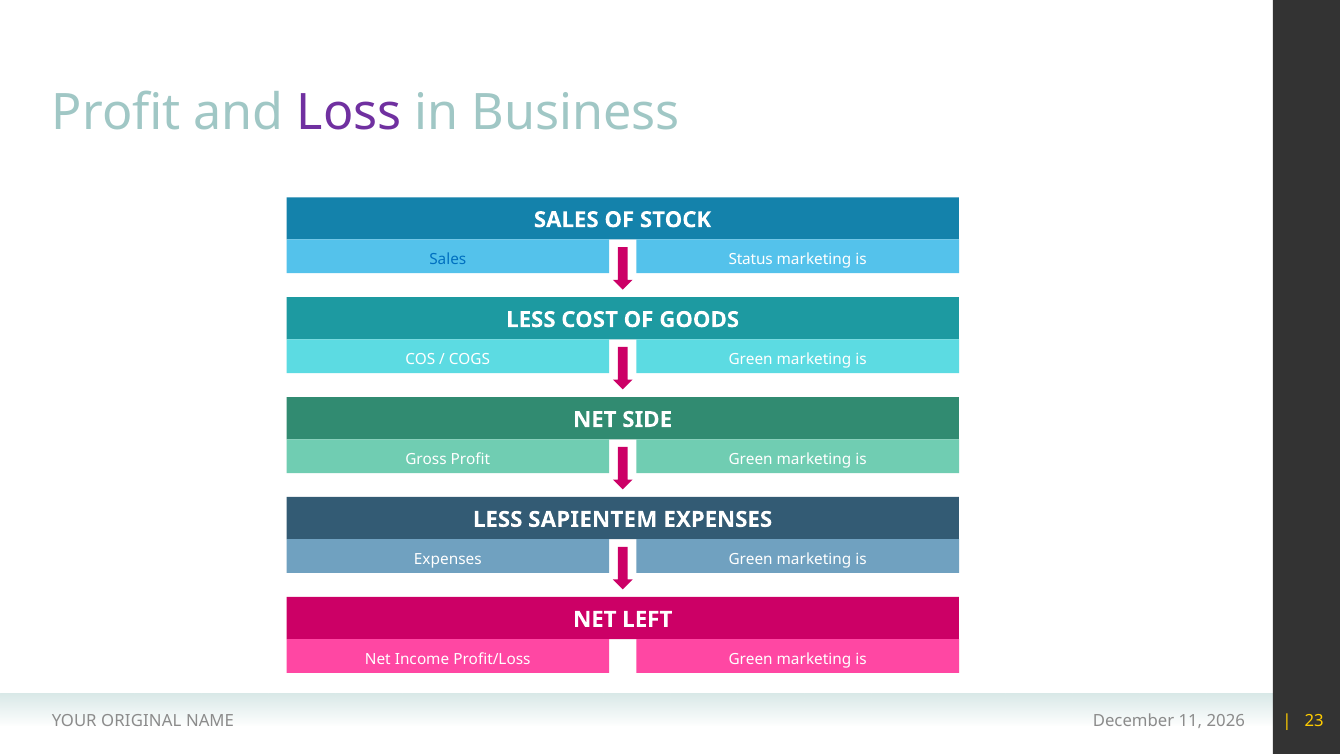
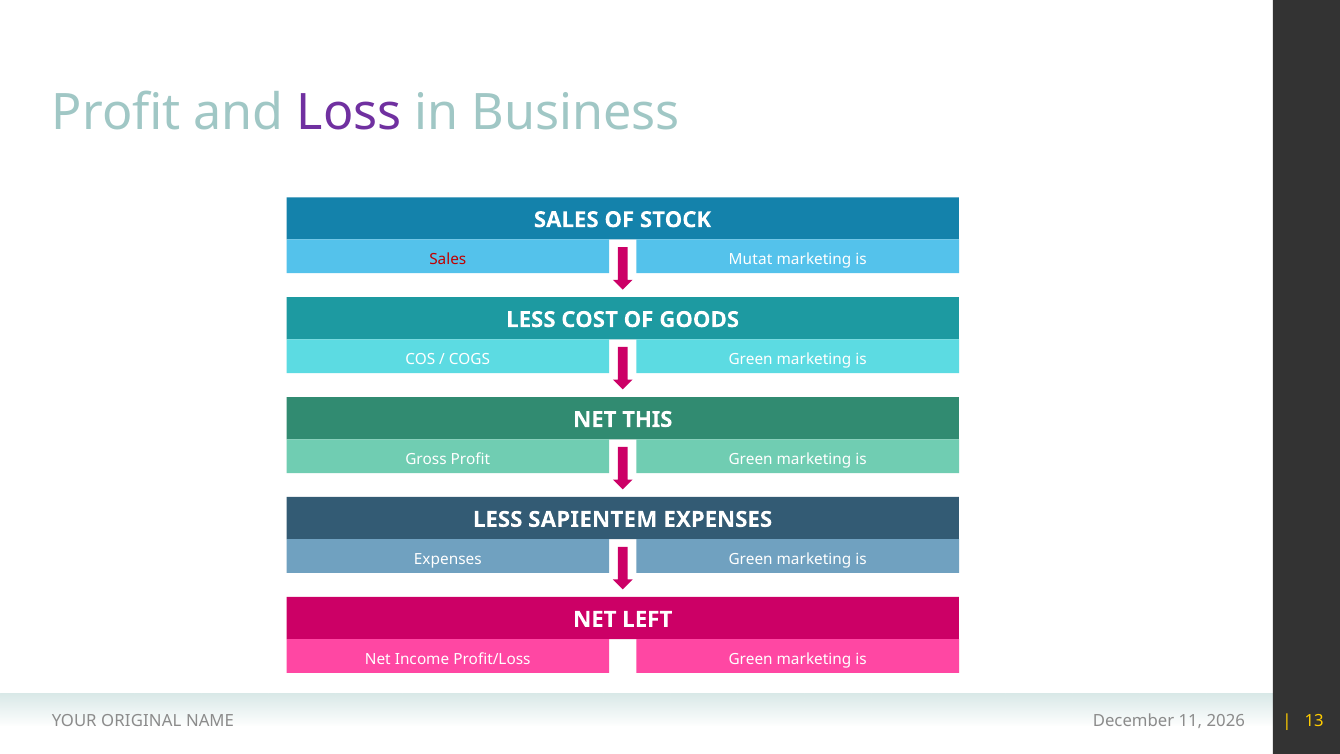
Sales at (448, 259) colour: blue -> red
Status: Status -> Mutat
SIDE: SIDE -> THIS
23: 23 -> 13
